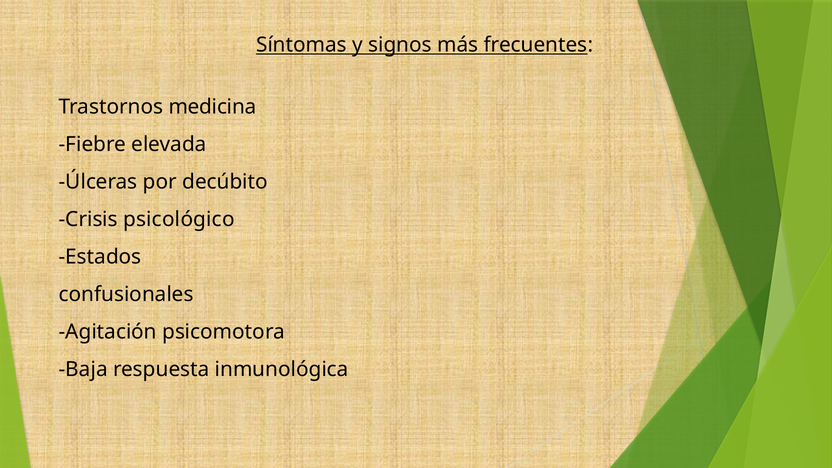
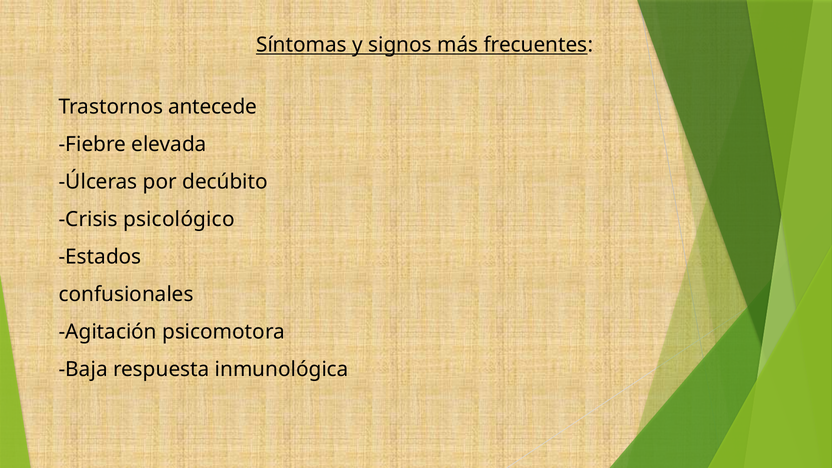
medicina: medicina -> antecede
